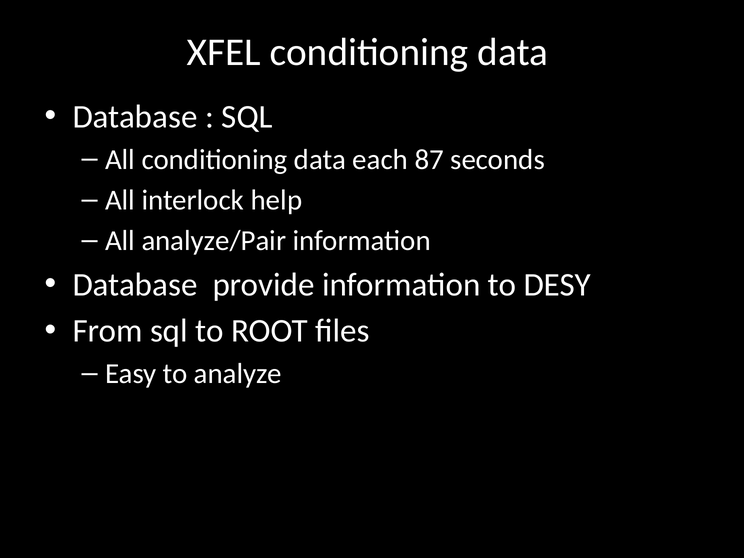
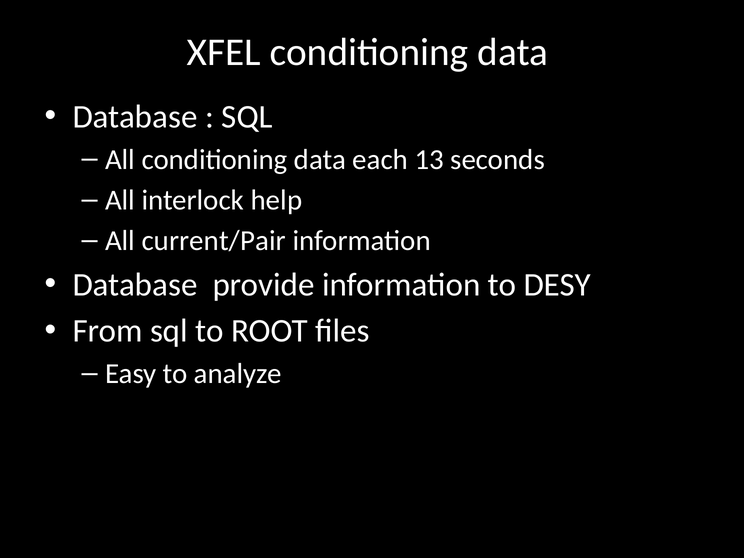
87: 87 -> 13
analyze/Pair: analyze/Pair -> current/Pair
